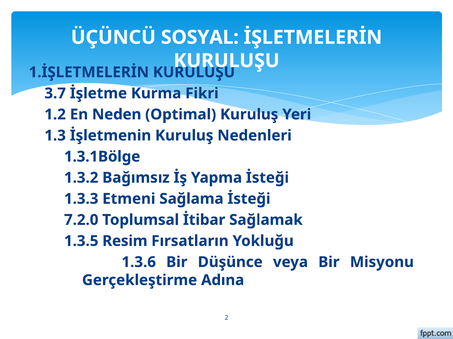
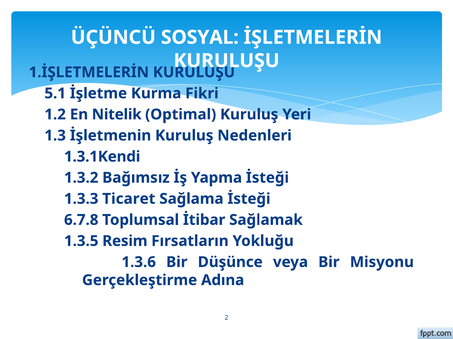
3.7: 3.7 -> 5.1
Neden: Neden -> Nitelik
1.3.1Bölge: 1.3.1Bölge -> 1.3.1Kendi
Etmeni: Etmeni -> Ticaret
7.2.0: 7.2.0 -> 6.7.8
